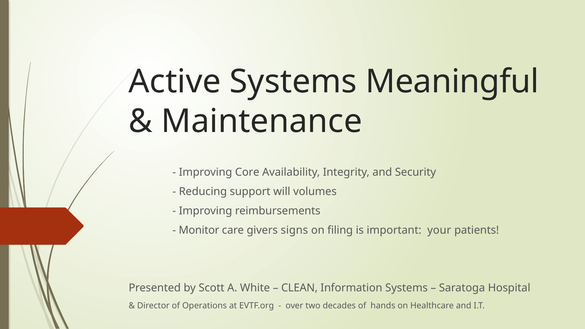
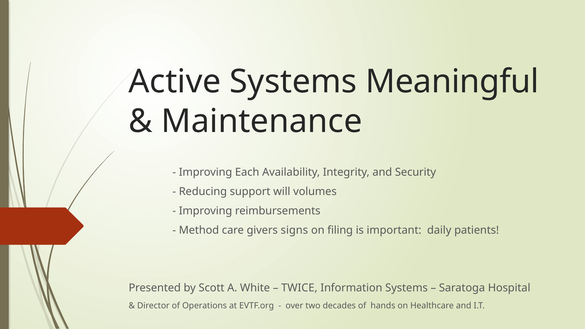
Core: Core -> Each
Monitor: Monitor -> Method
your: your -> daily
CLEAN: CLEAN -> TWICE
